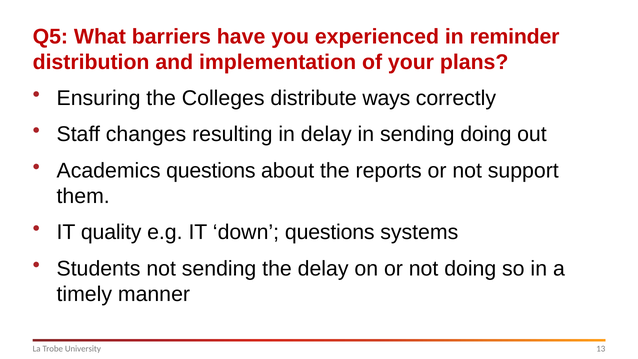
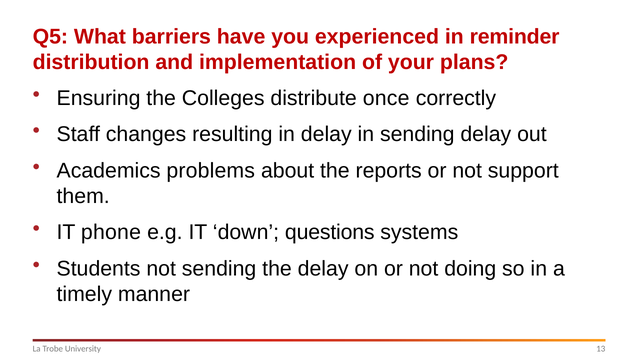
ways: ways -> once
sending doing: doing -> delay
Academics questions: questions -> problems
quality: quality -> phone
